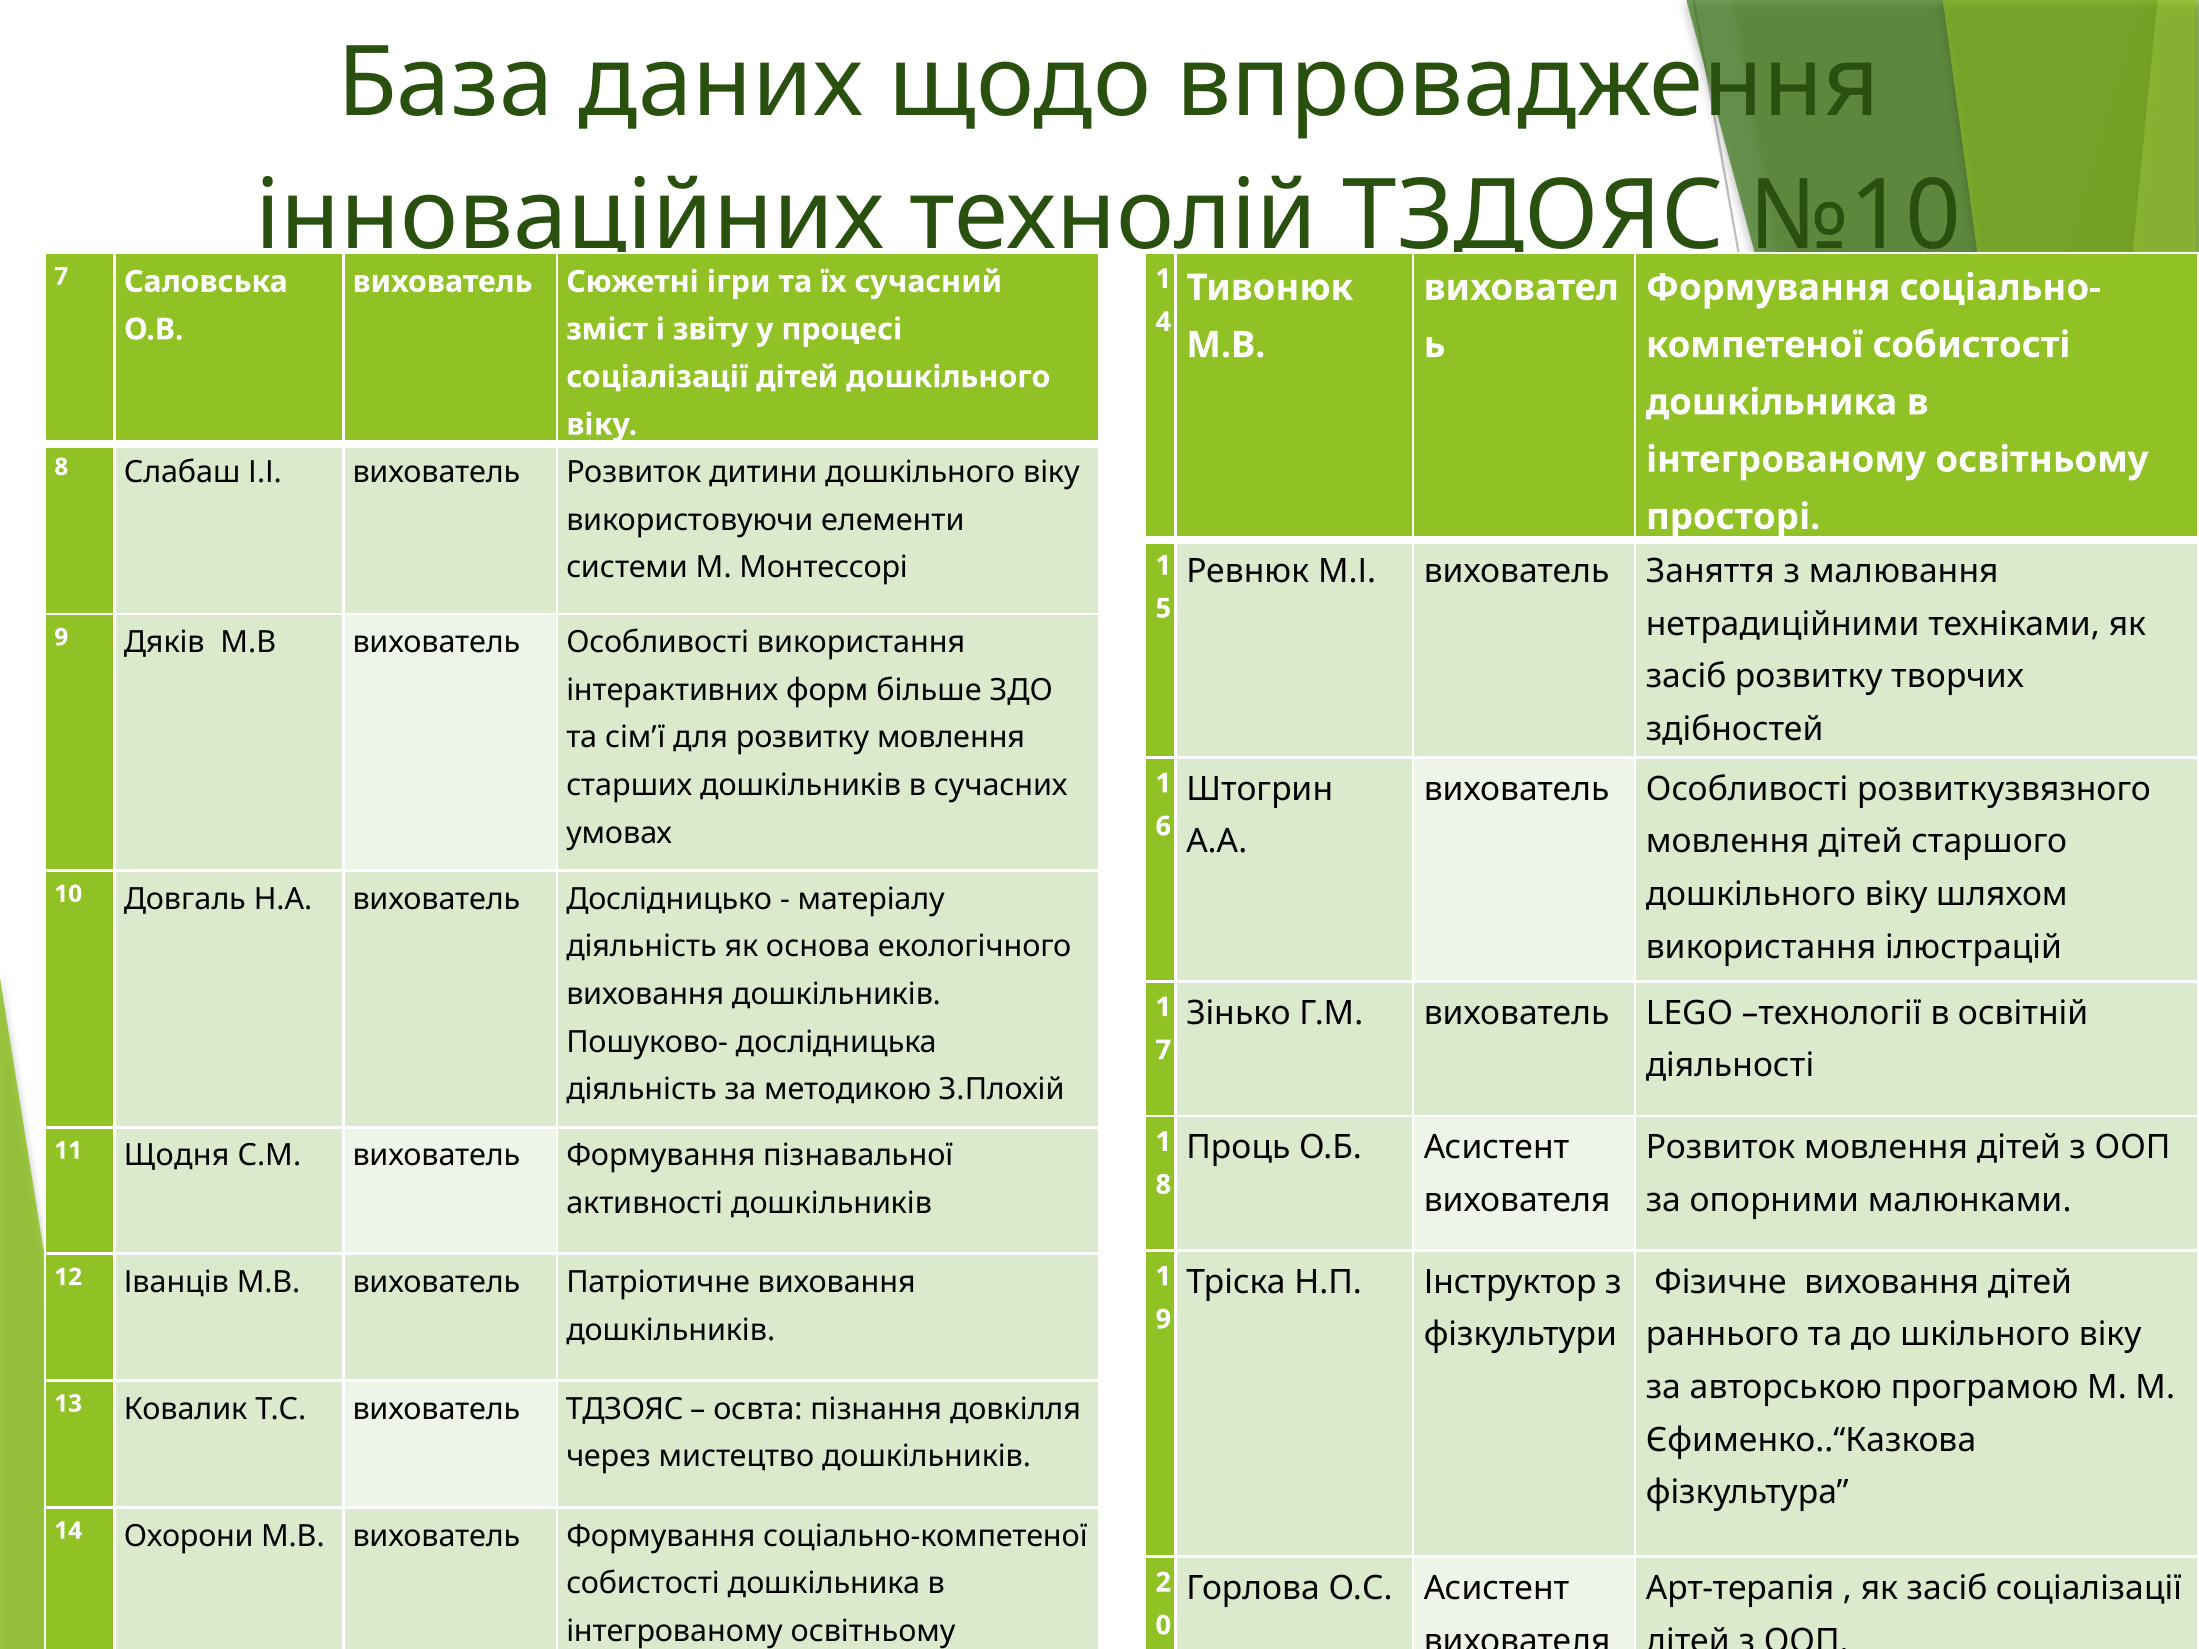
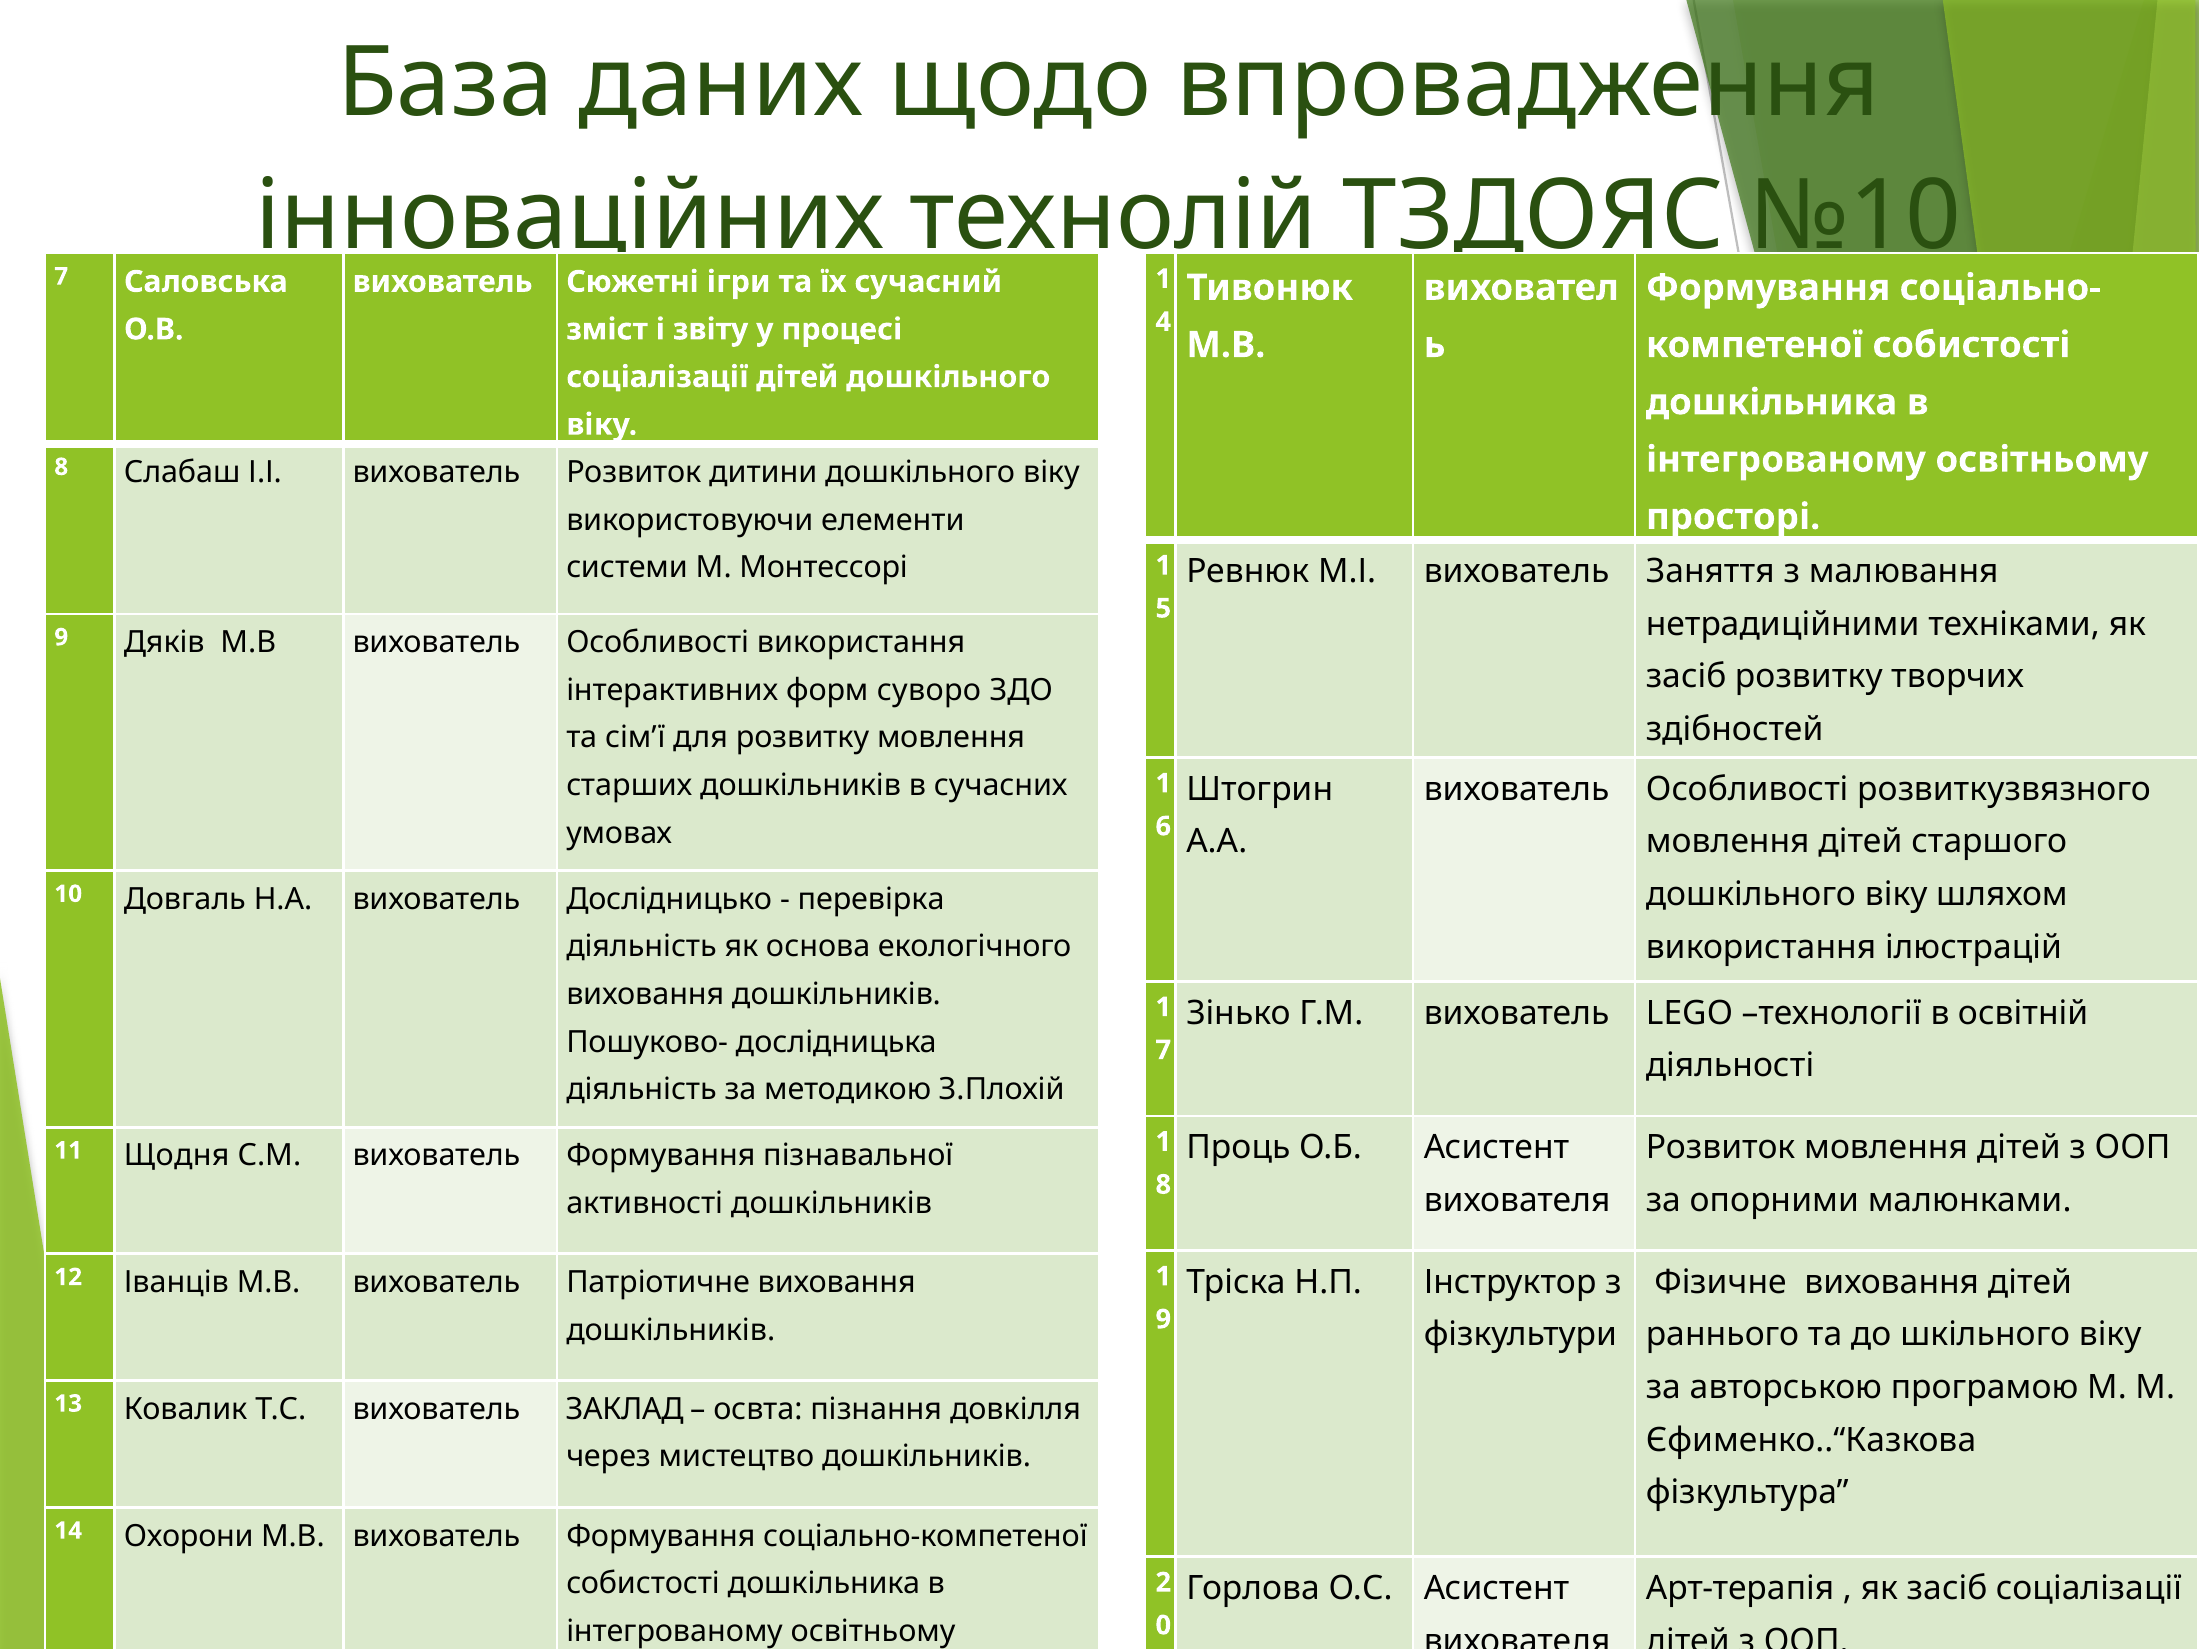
більше: більше -> суворо
матеріалу: матеріалу -> перевірка
ТДЗОЯС: ТДЗОЯС -> ЗАКЛАД
